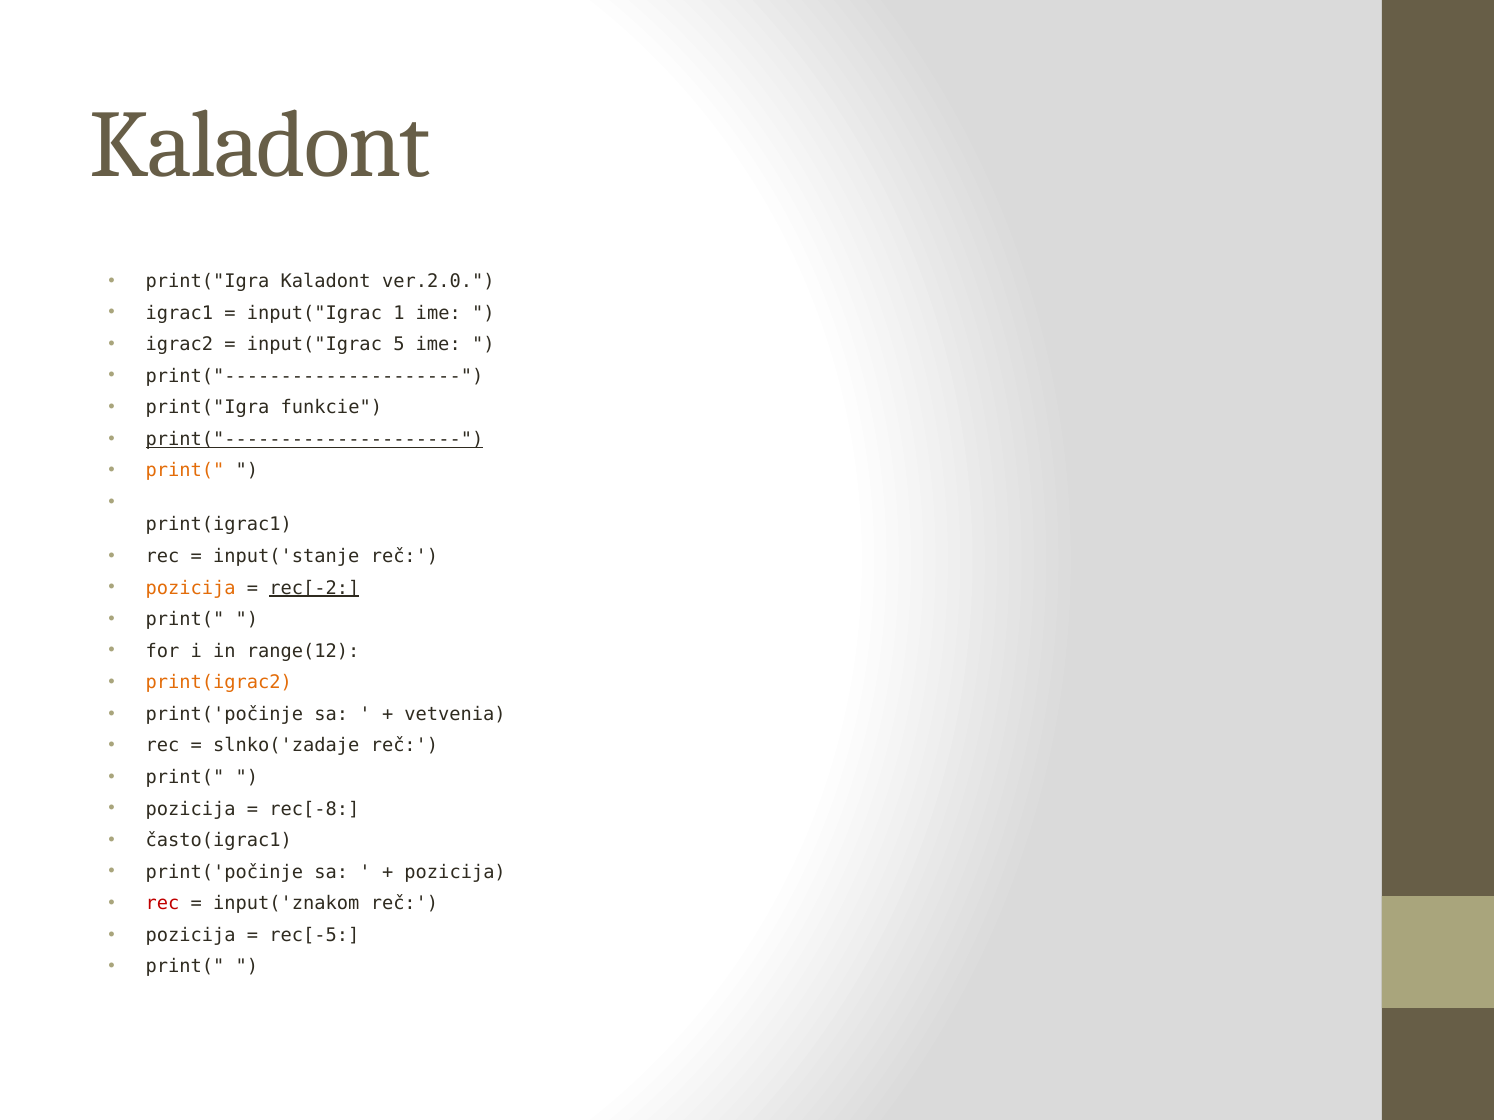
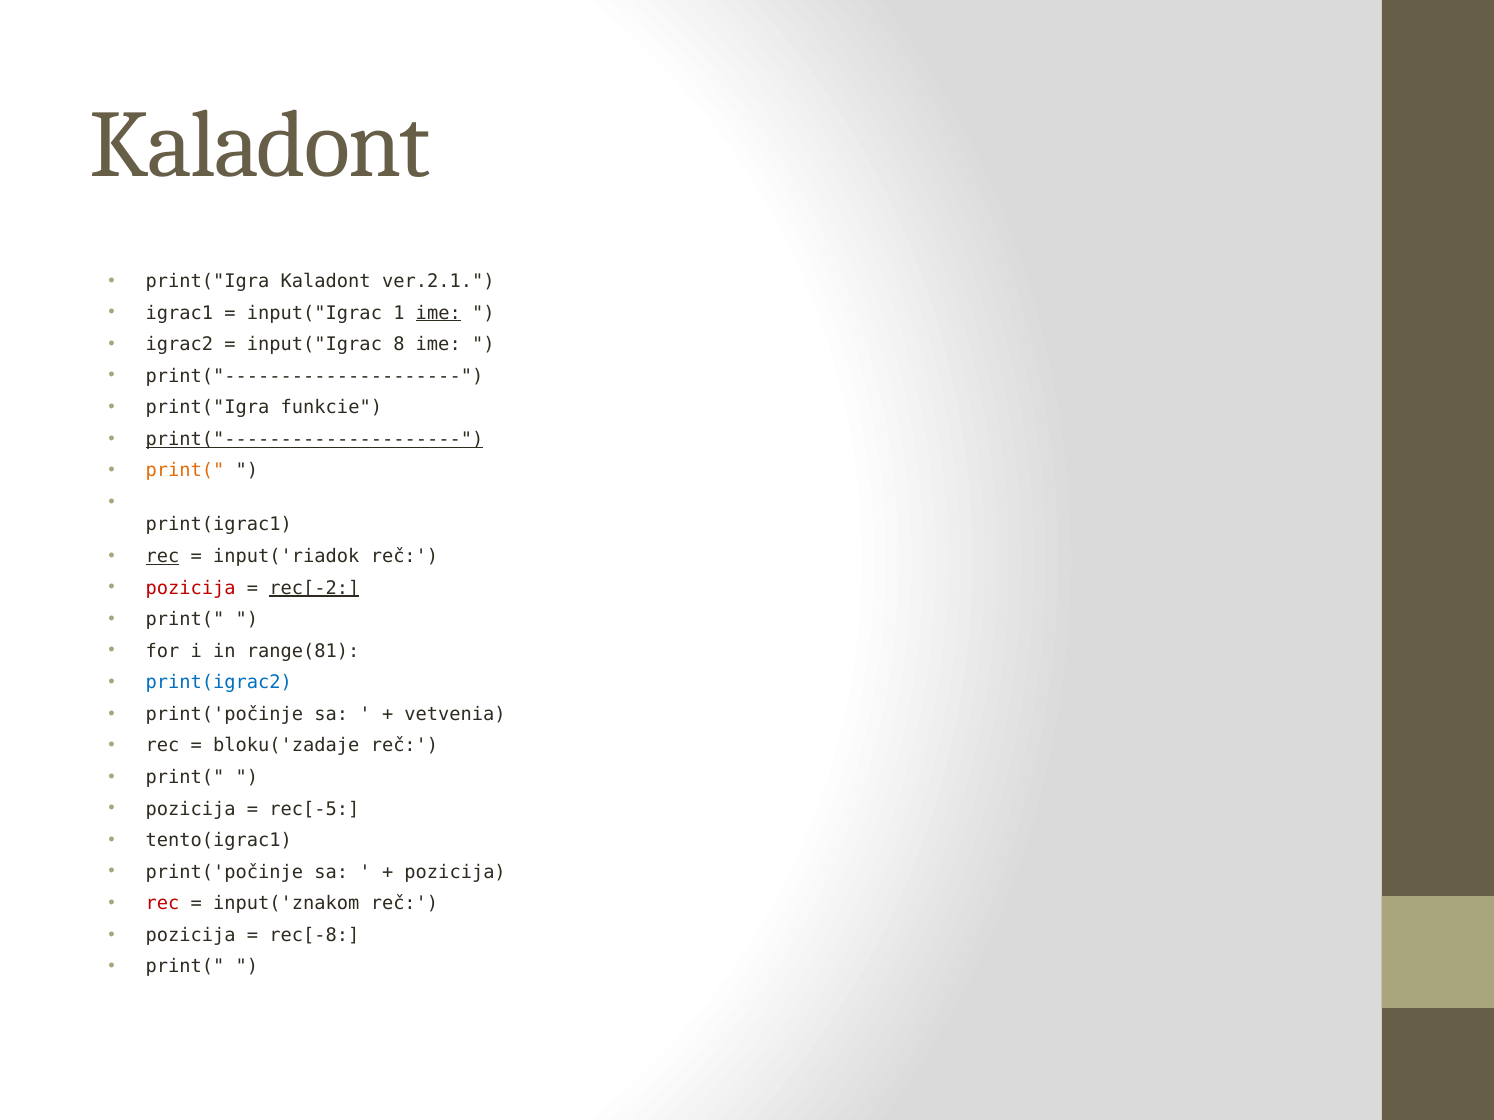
ver.2.0: ver.2.0 -> ver.2.1
ime at (438, 313) underline: none -> present
5: 5 -> 8
rec at (163, 557) underline: none -> present
input('stanje: input('stanje -> input('riadok
pozicija at (191, 588) colour: orange -> red
range(12: range(12 -> range(81
print(igrac2 colour: orange -> blue
slnko('zadaje: slnko('zadaje -> bloku('zadaje
rec[-8: rec[-8 -> rec[-5
často(igrac1: často(igrac1 -> tento(igrac1
rec[-5: rec[-5 -> rec[-8
